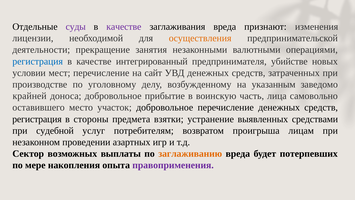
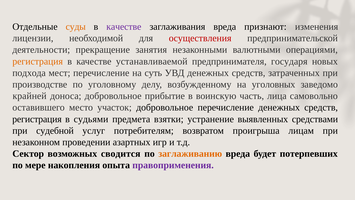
суды colour: purple -> orange
осуществления colour: orange -> red
регистрация at (38, 61) colour: blue -> orange
интегрированный: интегрированный -> устанавливаемой
убийстве: убийстве -> государя
условии: условии -> подхода
сайт: сайт -> суть
указанным: указанным -> уголовных
стороны: стороны -> судьями
выплаты: выплаты -> сводится
